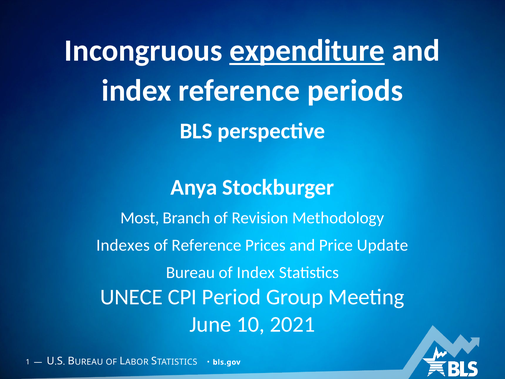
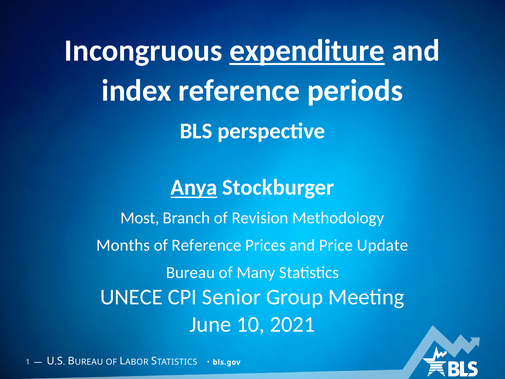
Anya underline: none -> present
Indexes: Indexes -> Months
of Index: Index -> Many
Period: Period -> Senior
